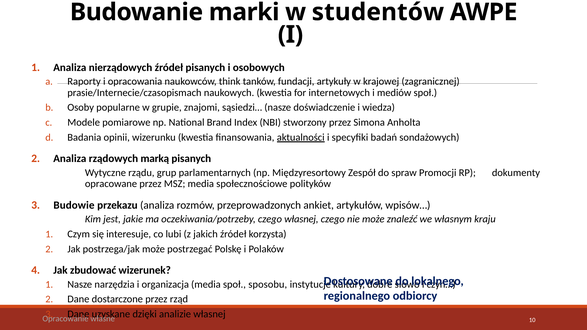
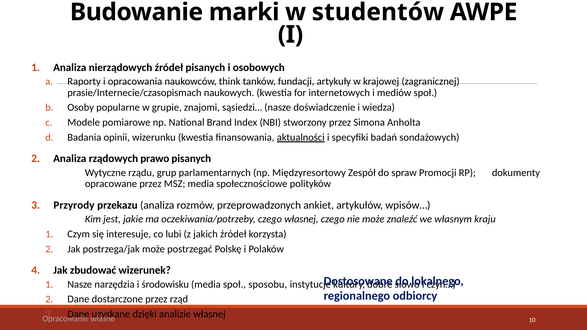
marką: marką -> prawo
Budowie: Budowie -> Przyrody
organizacja: organizacja -> środowisku
